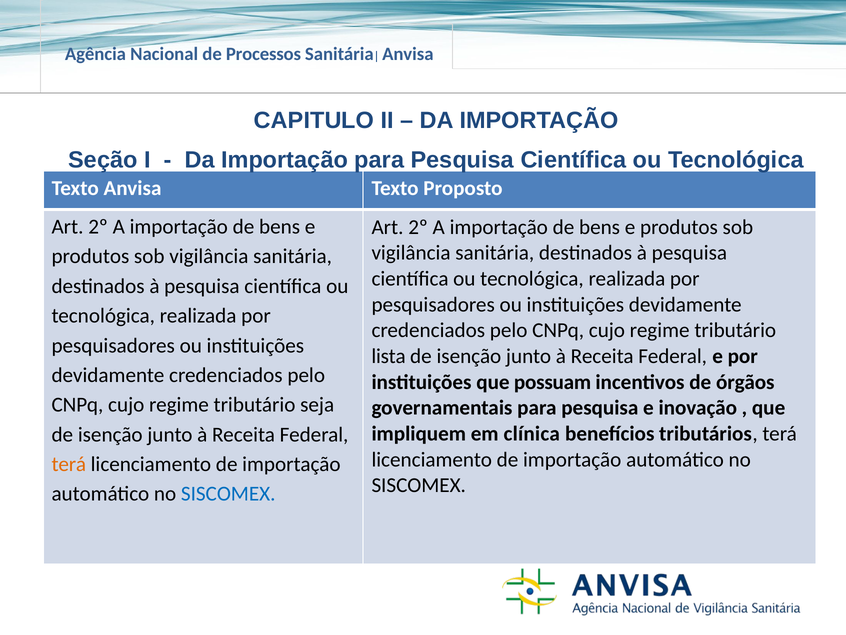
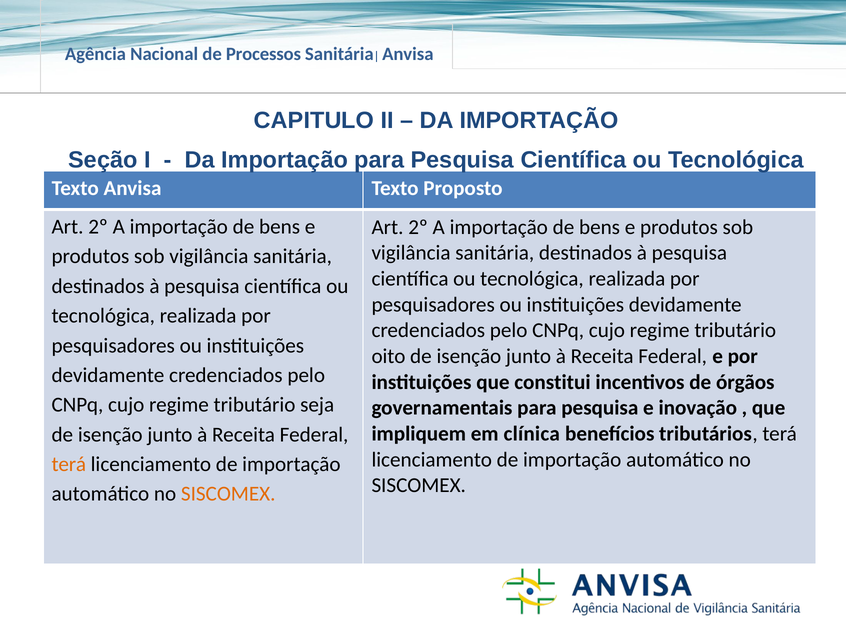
lista: lista -> oito
possuam: possuam -> constitui
SISCOMEX at (228, 494) colour: blue -> orange
